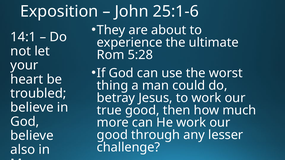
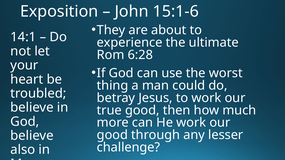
25:1-6: 25:1-6 -> 15:1-6
5:28: 5:28 -> 6:28
